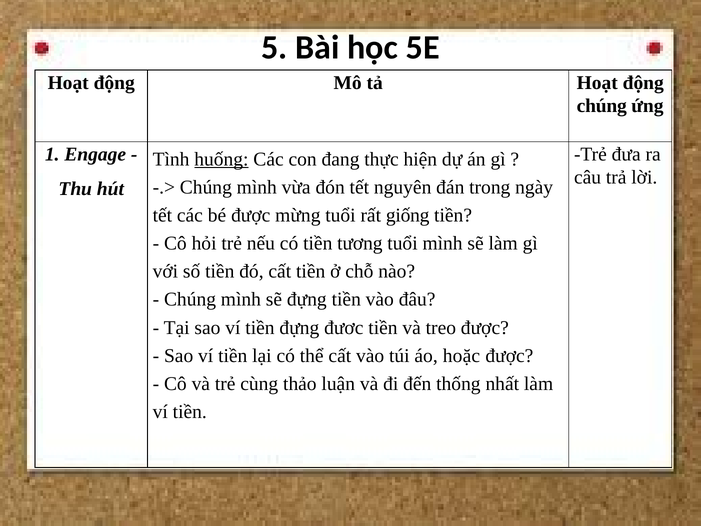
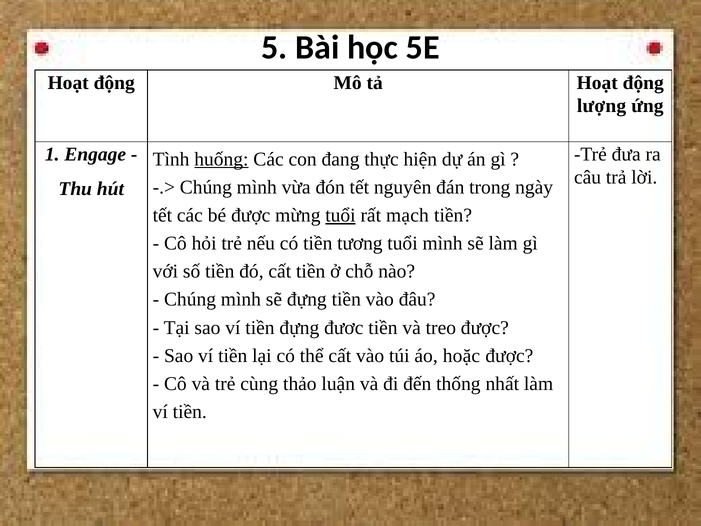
chúng at (602, 106): chúng -> lượng
tuổi at (340, 215) underline: none -> present
giống: giống -> mạch
